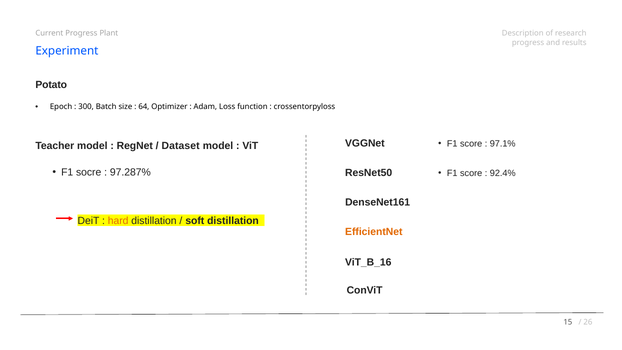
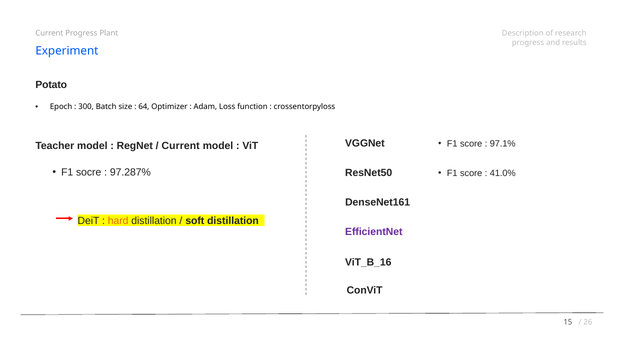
Dataset at (181, 146): Dataset -> Current
92.4%: 92.4% -> 41.0%
EfficientNet colour: orange -> purple
